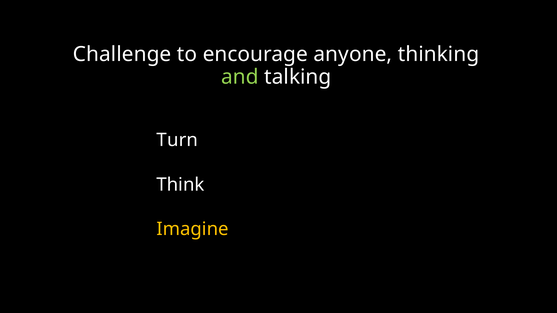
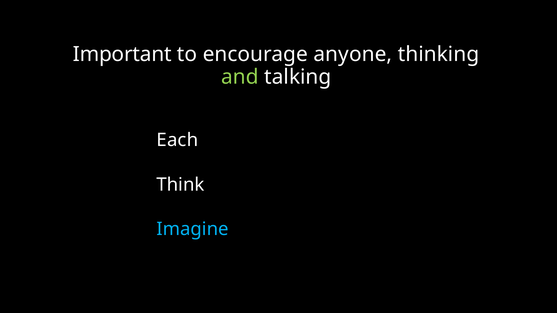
Challenge: Challenge -> Important
Turn: Turn -> Each
Imagine colour: yellow -> light blue
